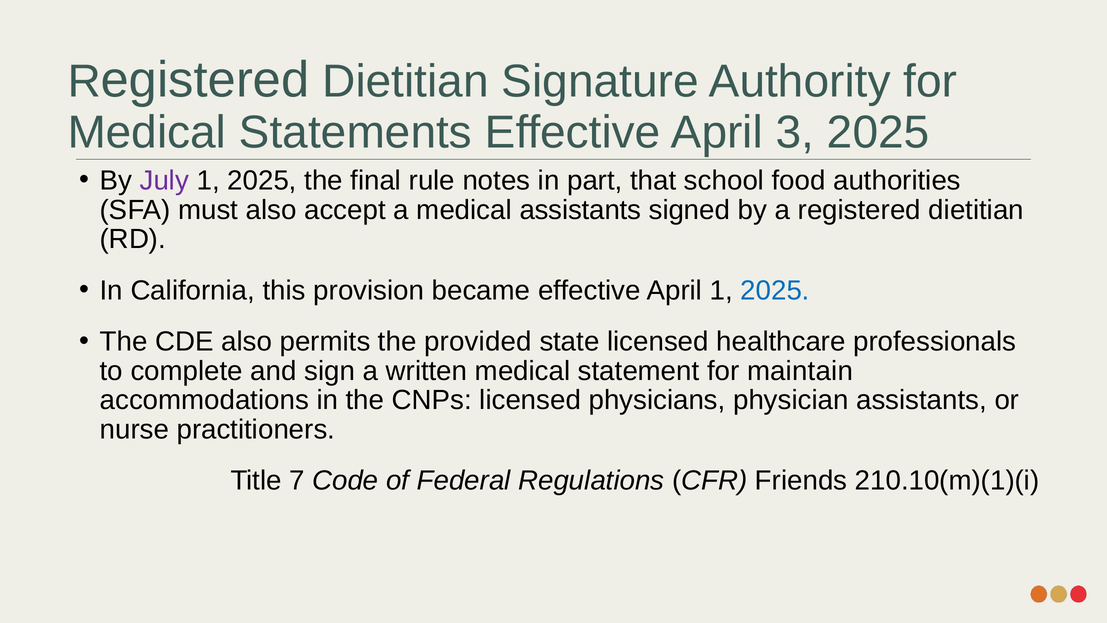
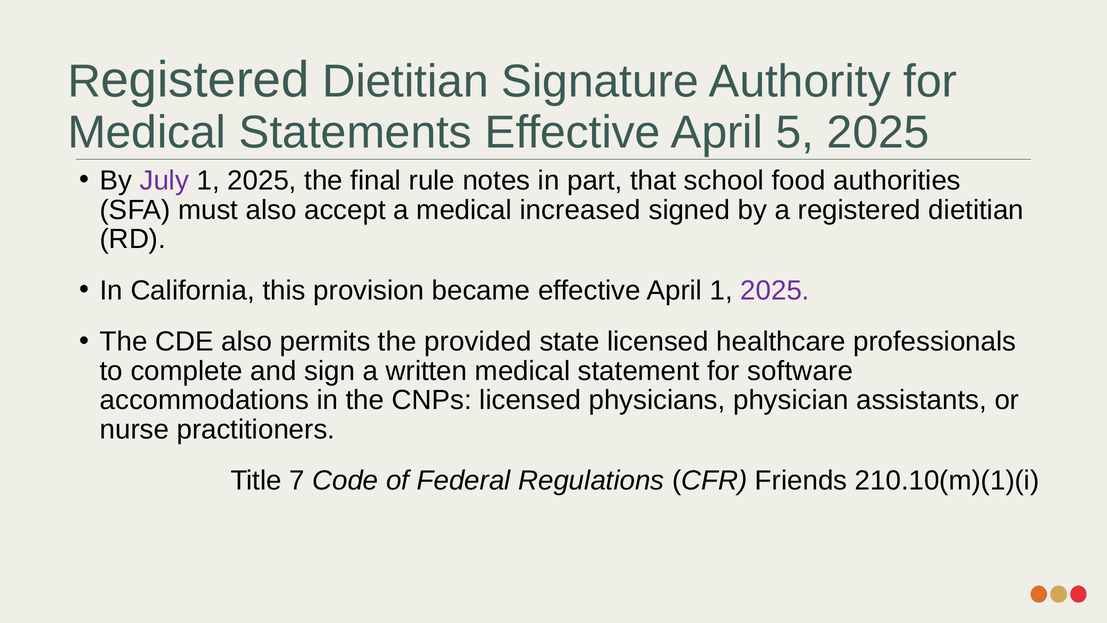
3: 3 -> 5
medical assistants: assistants -> increased
2025 at (775, 290) colour: blue -> purple
maintain: maintain -> software
